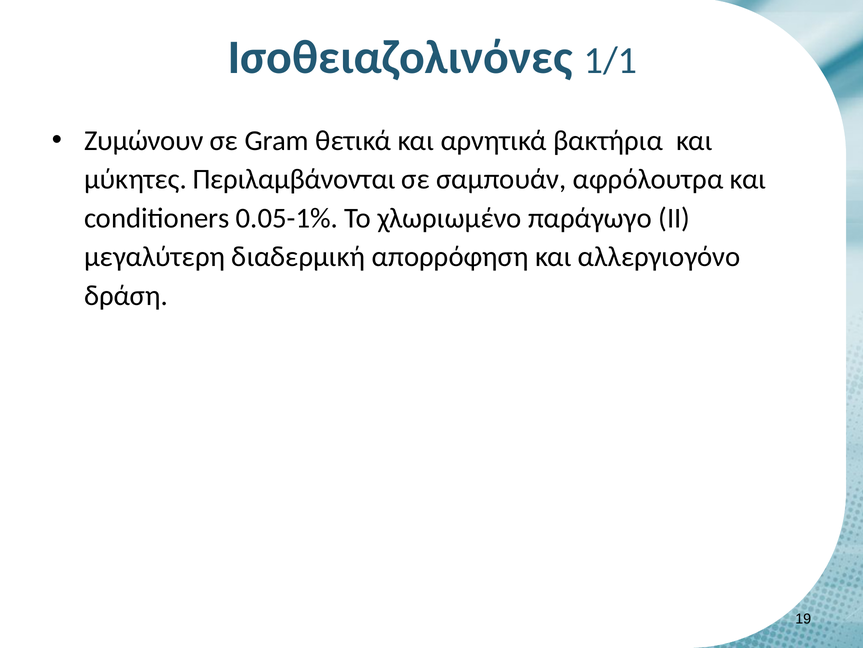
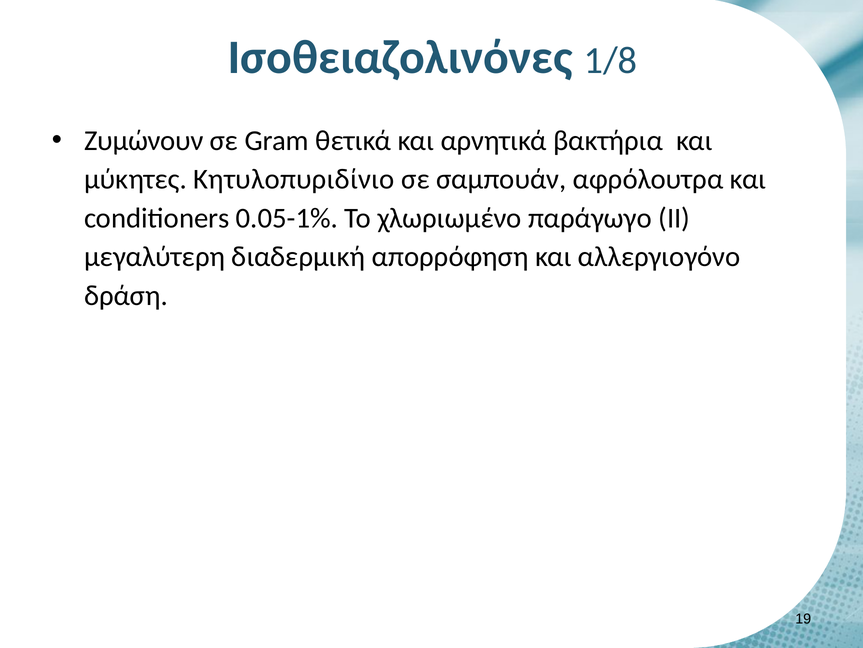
1/1: 1/1 -> 1/8
Περιλαμβάνονται: Περιλαμβάνονται -> Κητυλοπυριδίνιο
